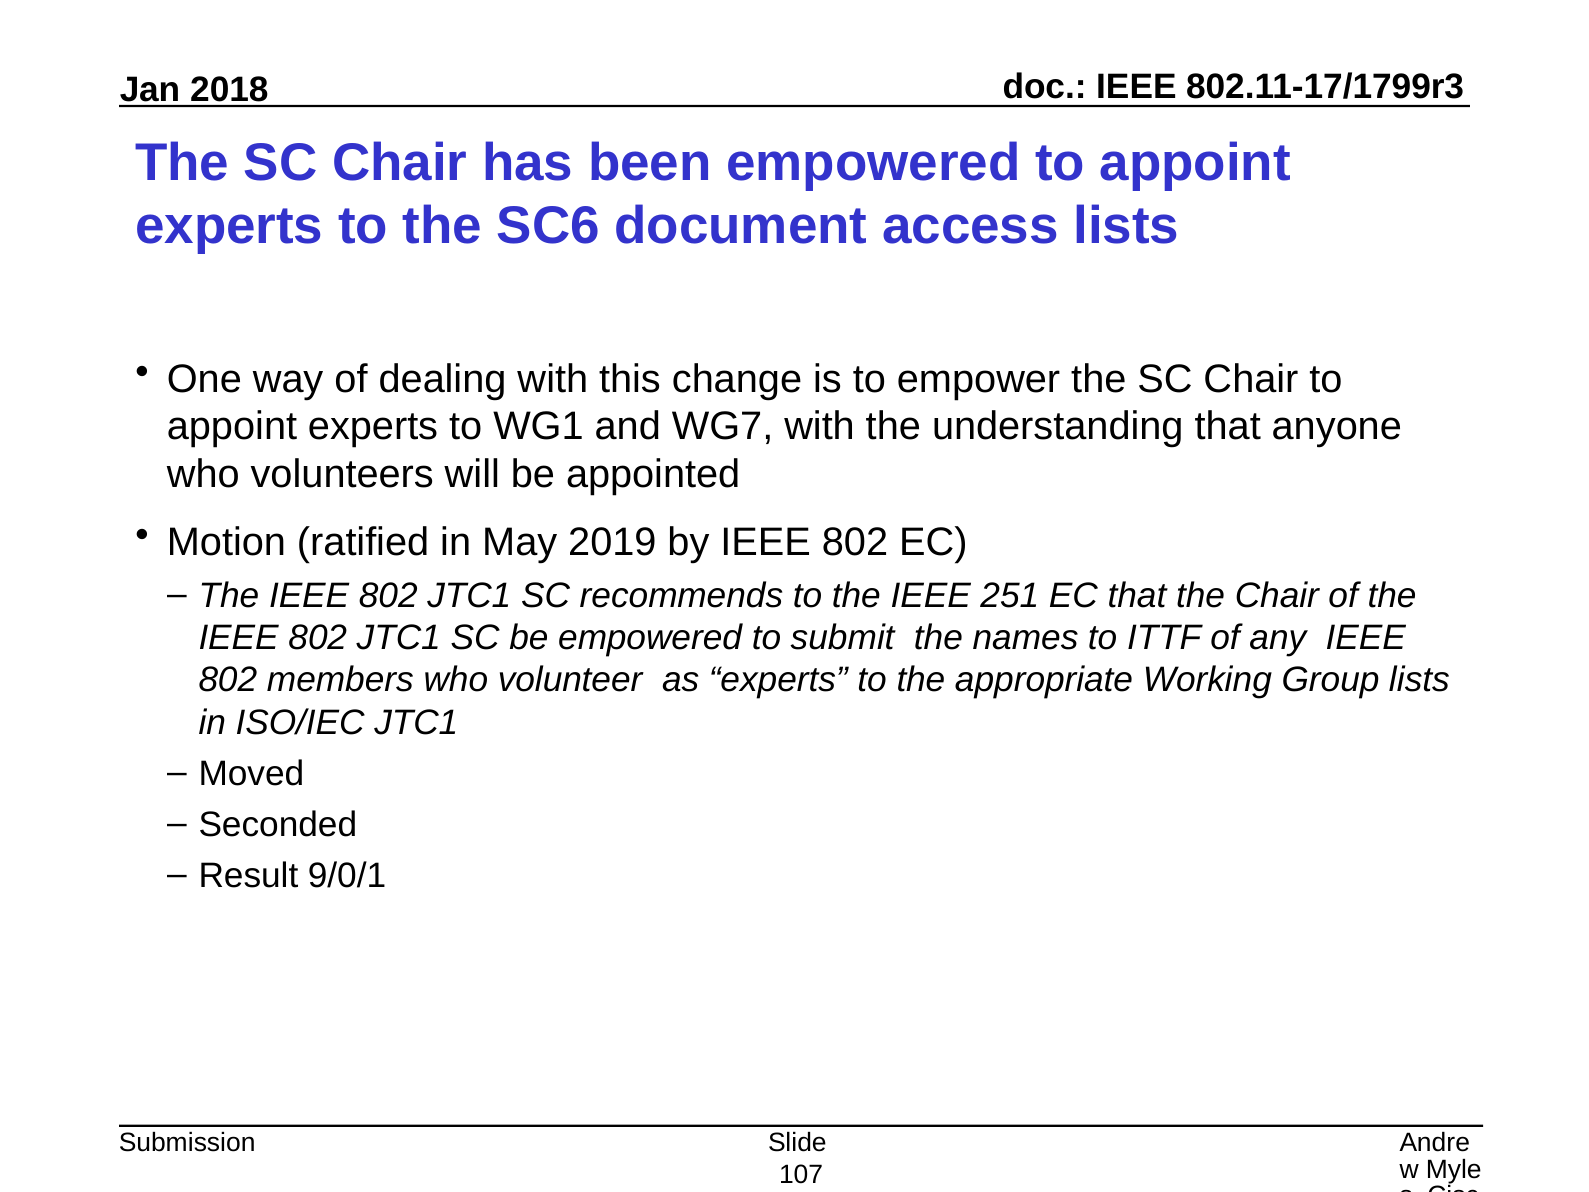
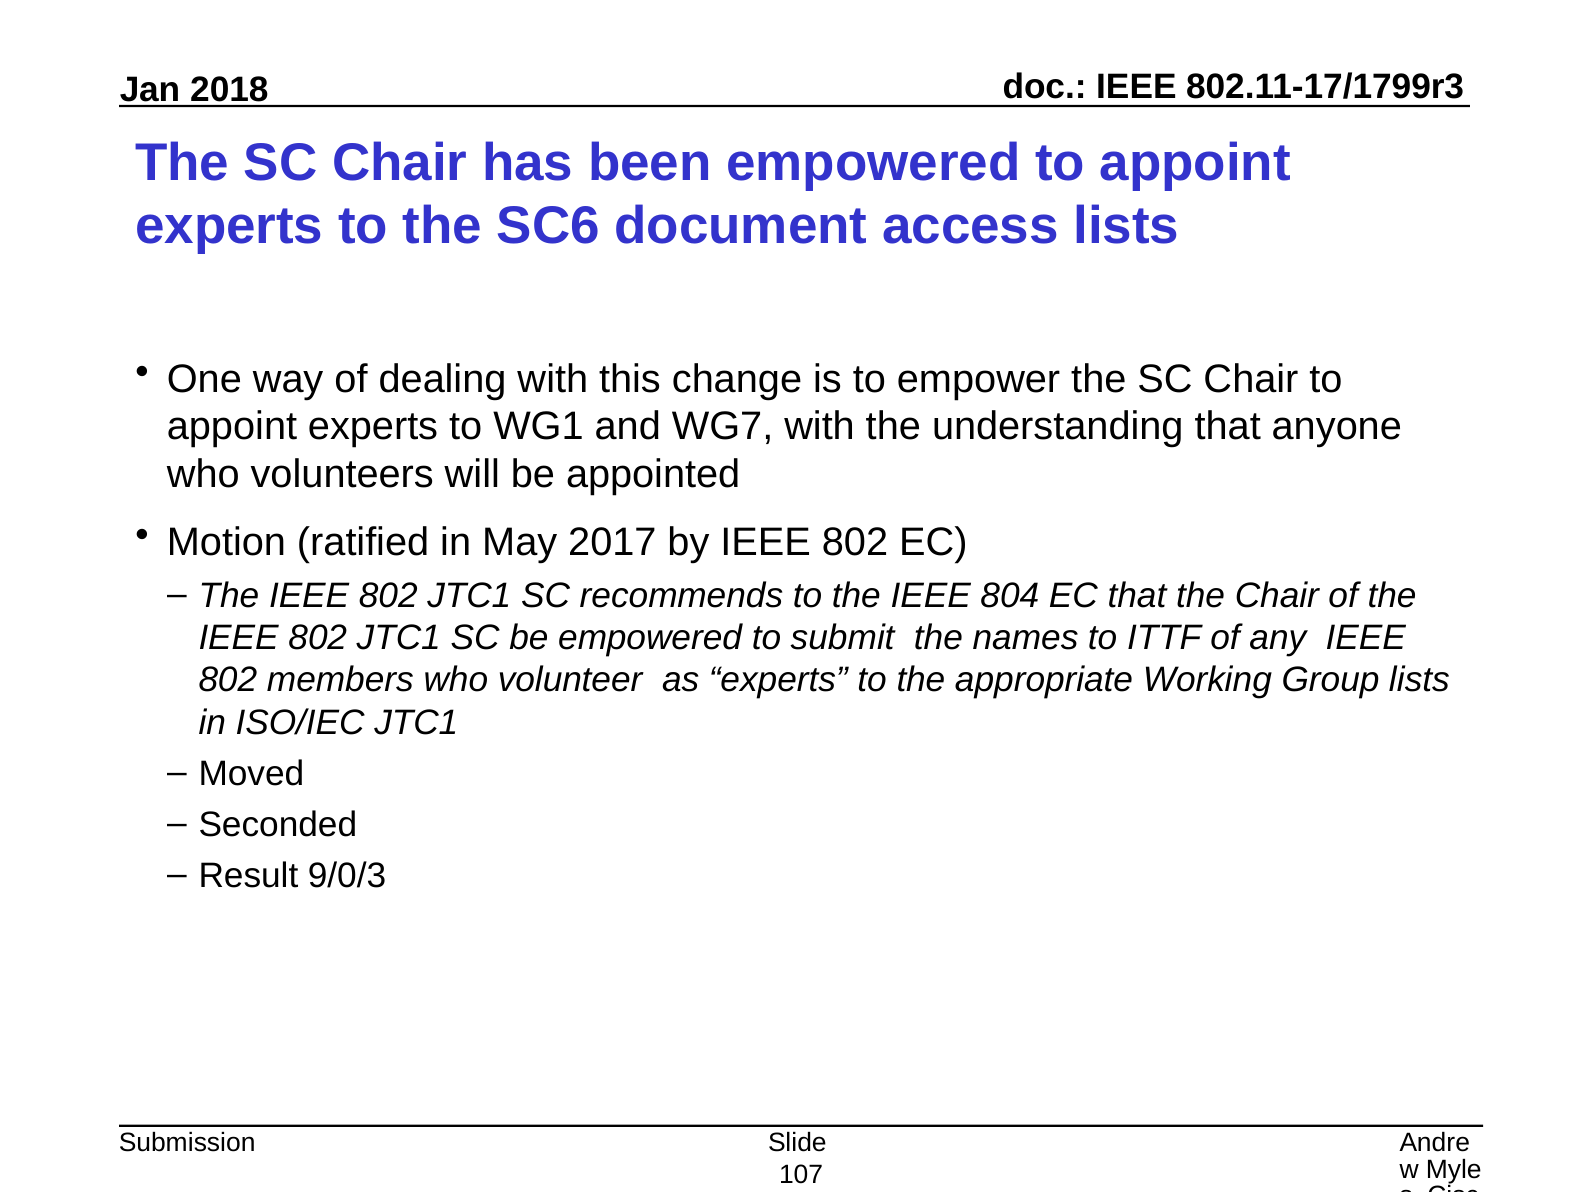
2019: 2019 -> 2017
251: 251 -> 804
9/0/1: 9/0/1 -> 9/0/3
